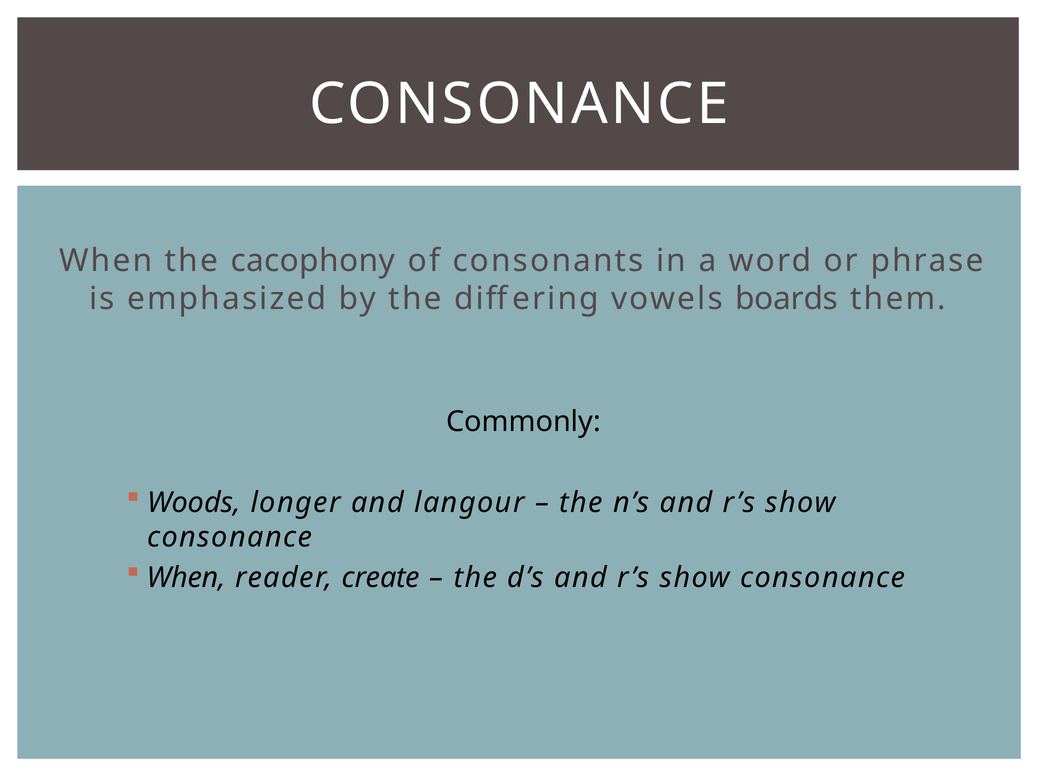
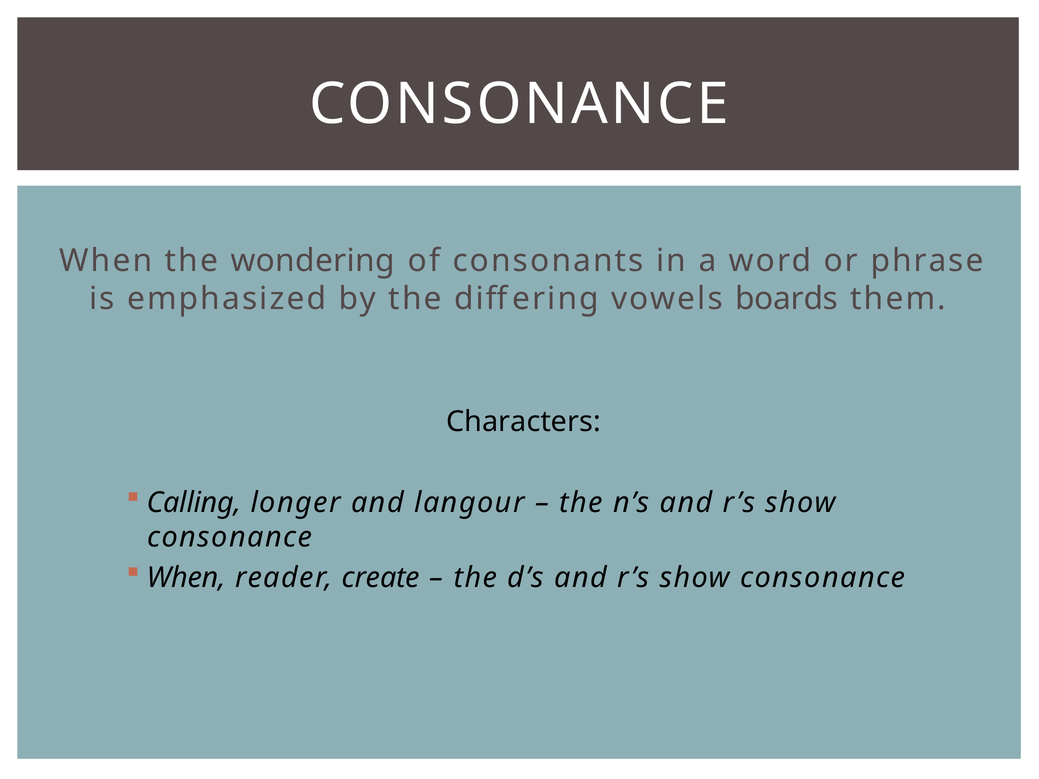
cacophony: cacophony -> wondering
Commonly: Commonly -> Characters
Woods: Woods -> Calling
